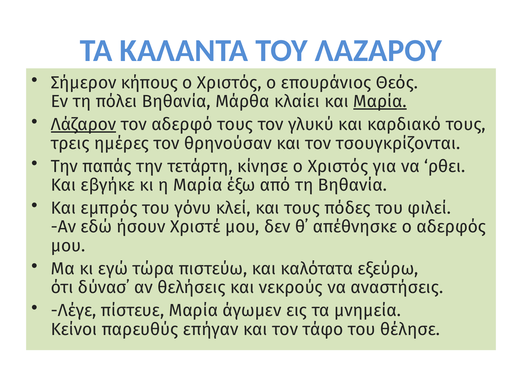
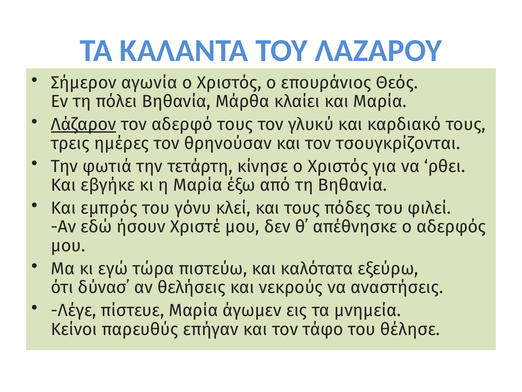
κήπους: κήπους -> αγωνία
Μαρία at (380, 101) underline: present -> none
παπάς: παπάς -> φωτιά
